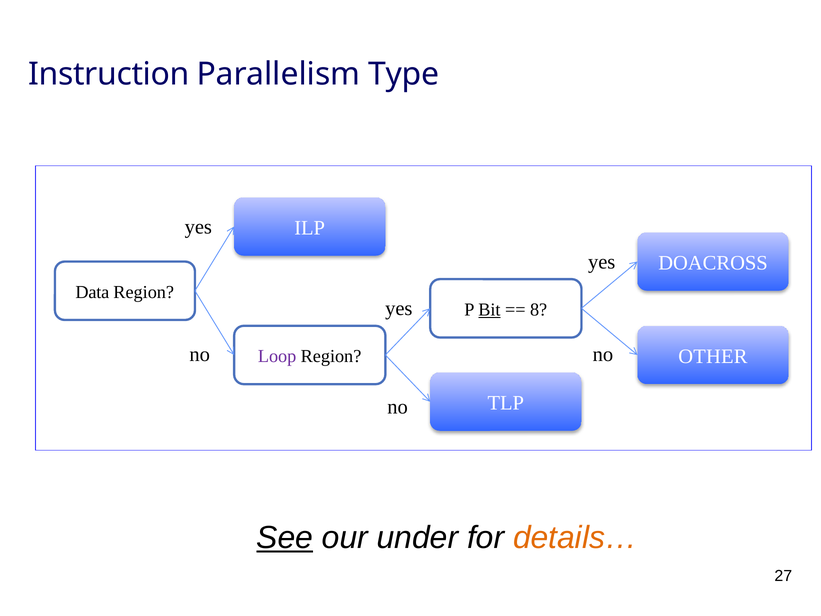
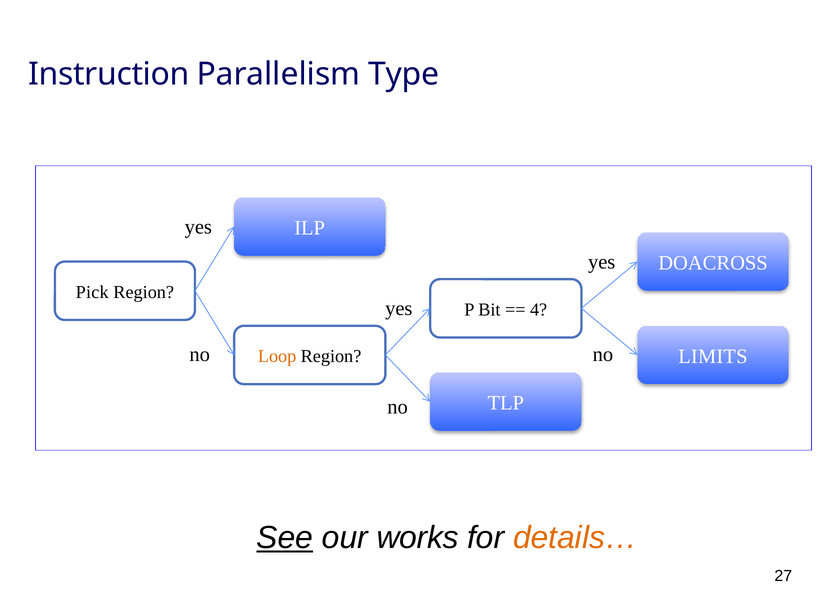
Data: Data -> Pick
Bit underline: present -> none
8: 8 -> 4
OTHER: OTHER -> LIMITS
Loop colour: purple -> orange
under: under -> works
